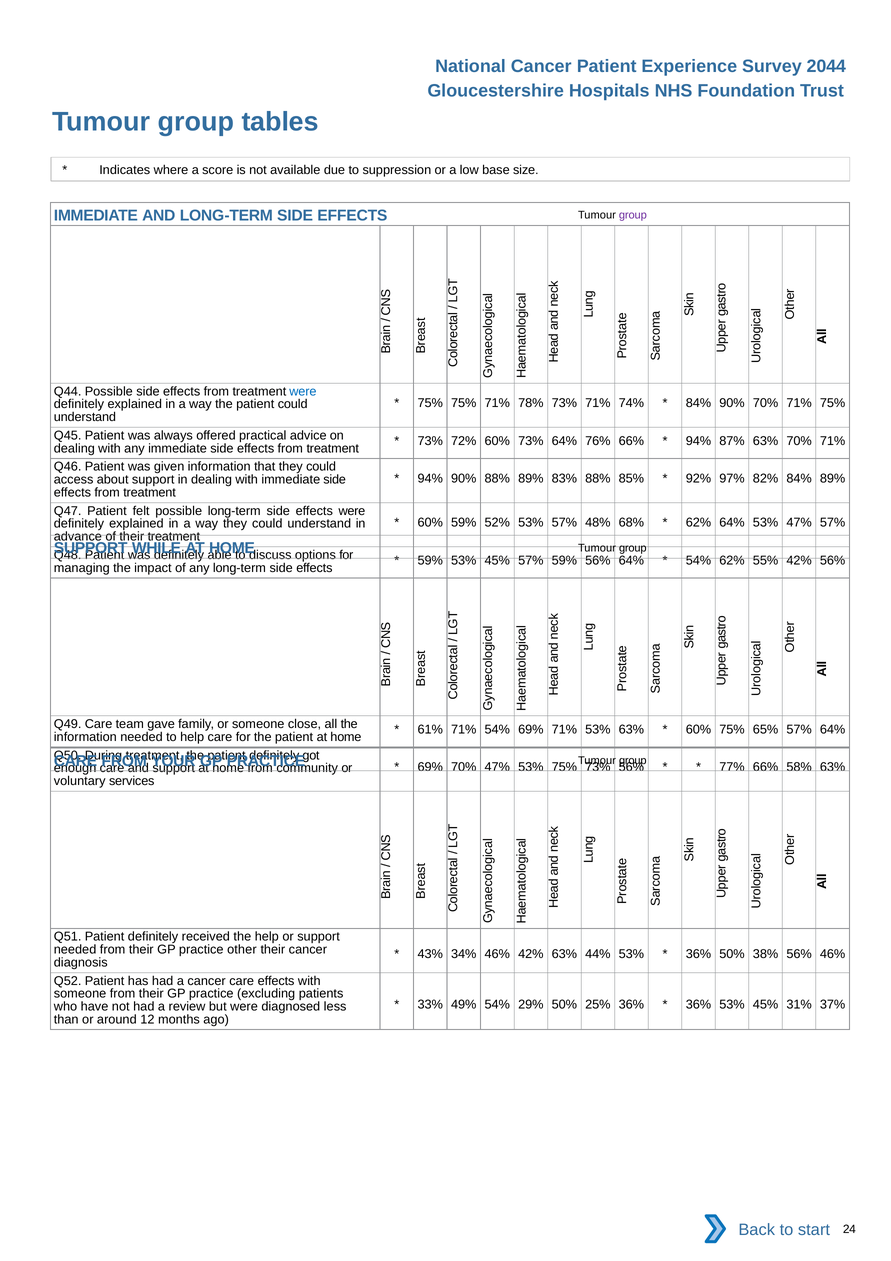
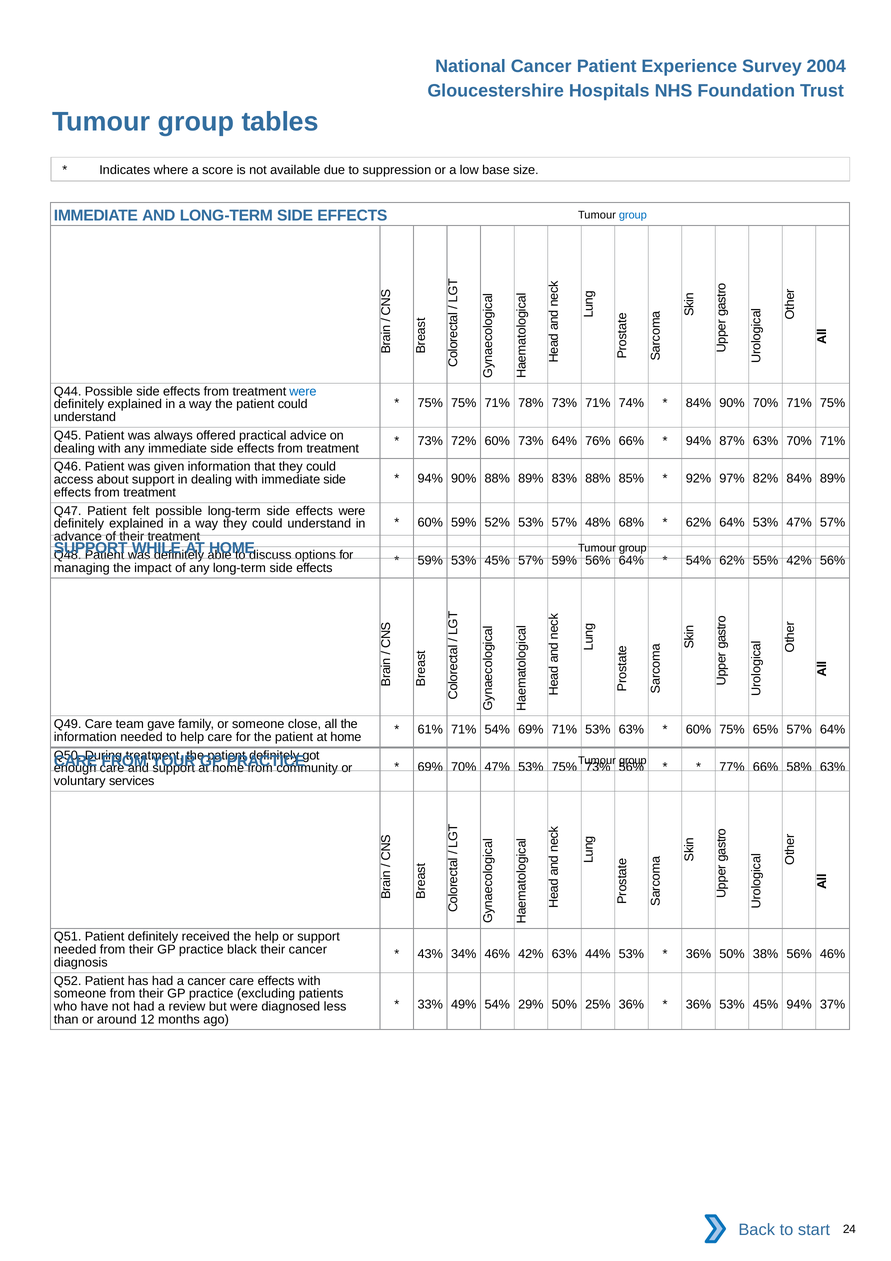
2044: 2044 -> 2004
group at (633, 215) colour: purple -> blue
other: other -> black
45% 31%: 31% -> 94%
